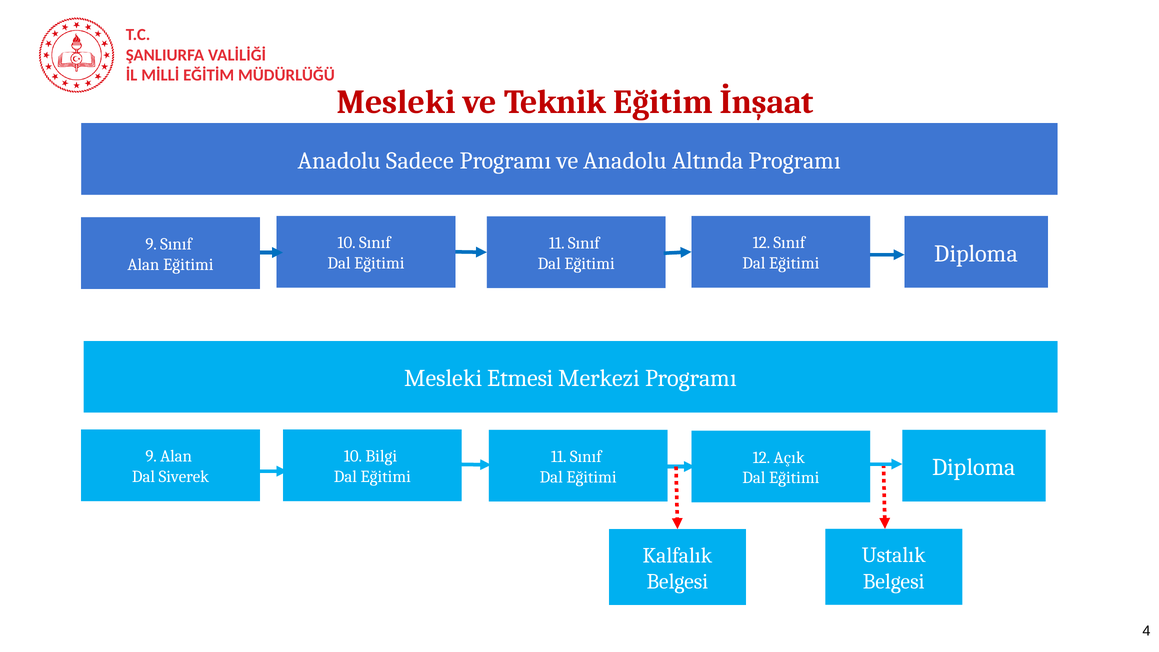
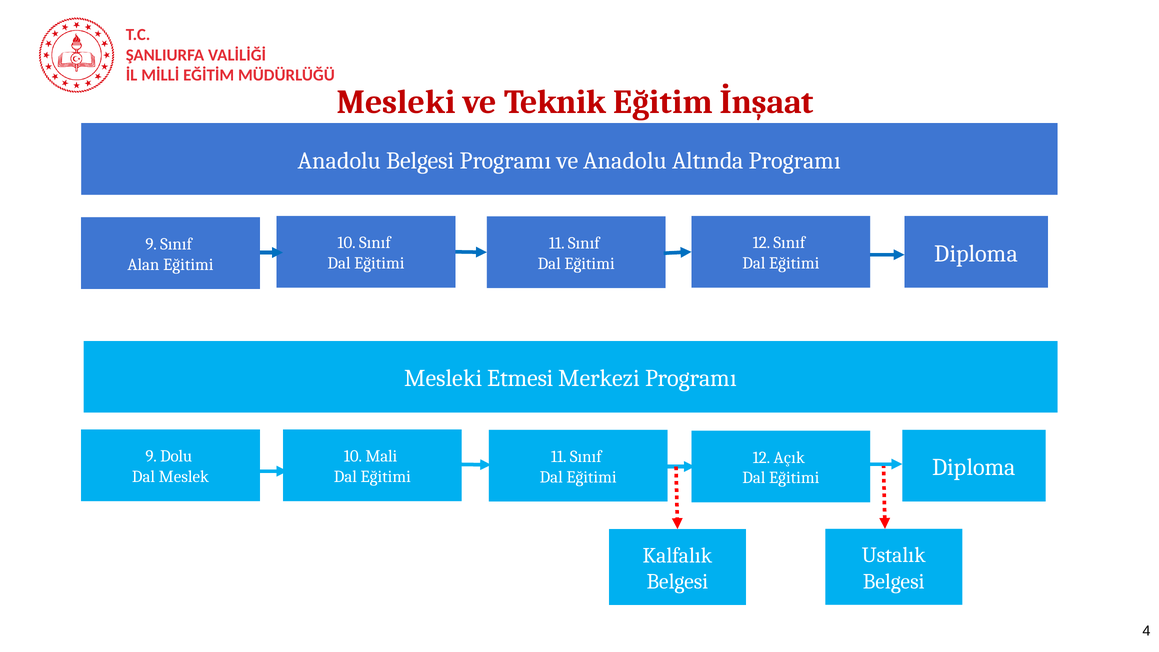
Anadolu Sadece: Sadece -> Belgesi
9 Alan: Alan -> Dolu
Bilgi: Bilgi -> Mali
Siverek: Siverek -> Meslek
